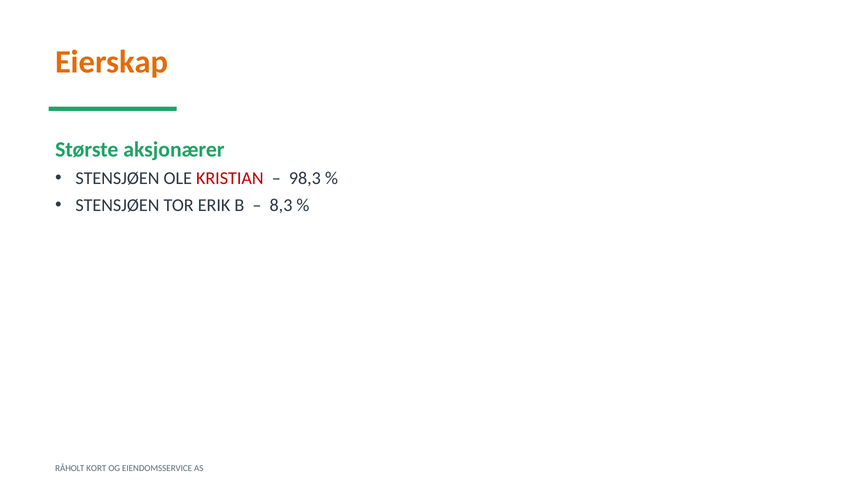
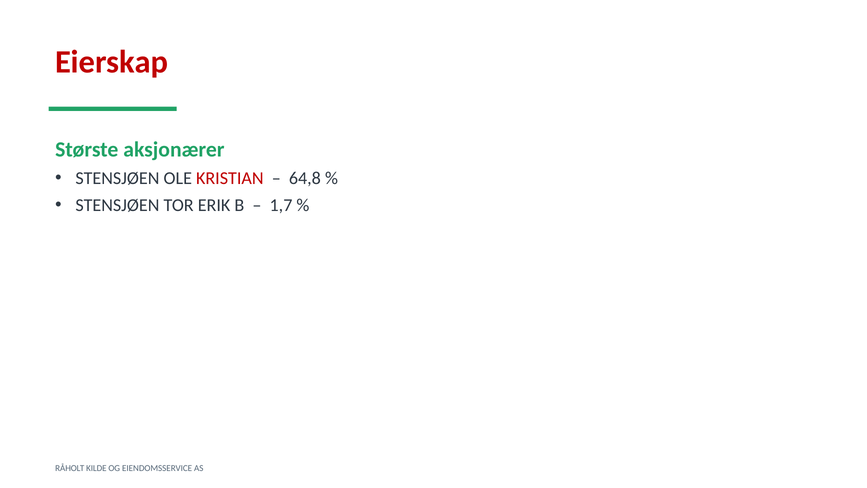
Eierskap colour: orange -> red
98,3: 98,3 -> 64,8
8,3: 8,3 -> 1,7
KORT: KORT -> KILDE
